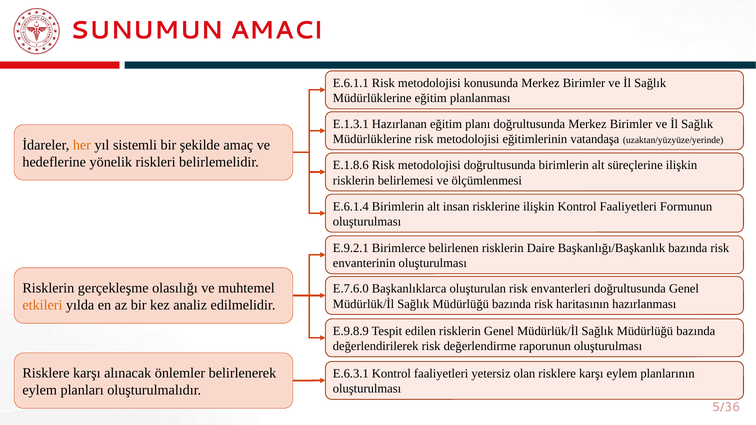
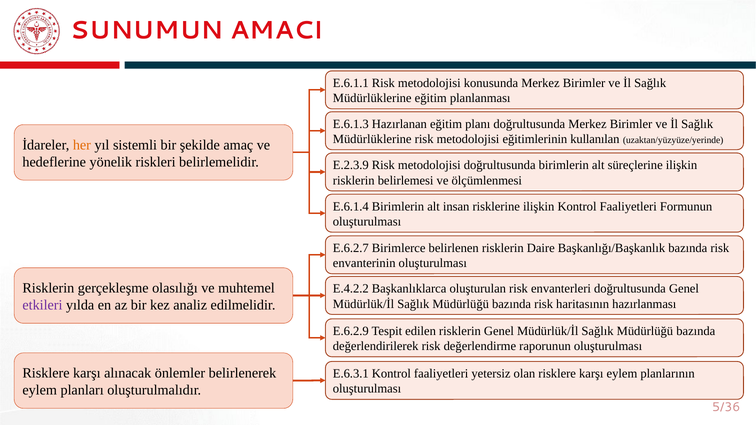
E.1.3.1: E.1.3.1 -> E.6.1.3
vatandaşa: vatandaşa -> kullanılan
E.1.8.6: E.1.8.6 -> E.2.3.9
E.9.2.1: E.9.2.1 -> E.6.2.7
E.7.6.0: E.7.6.0 -> E.4.2.2
etkileri colour: orange -> purple
E.9.8.9: E.9.8.9 -> E.6.2.9
